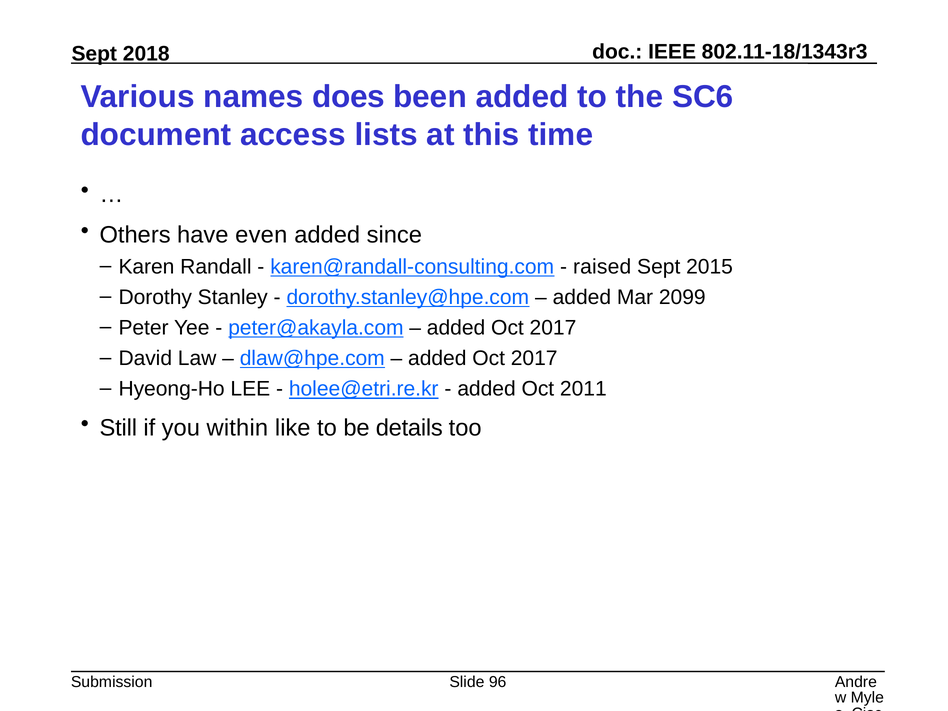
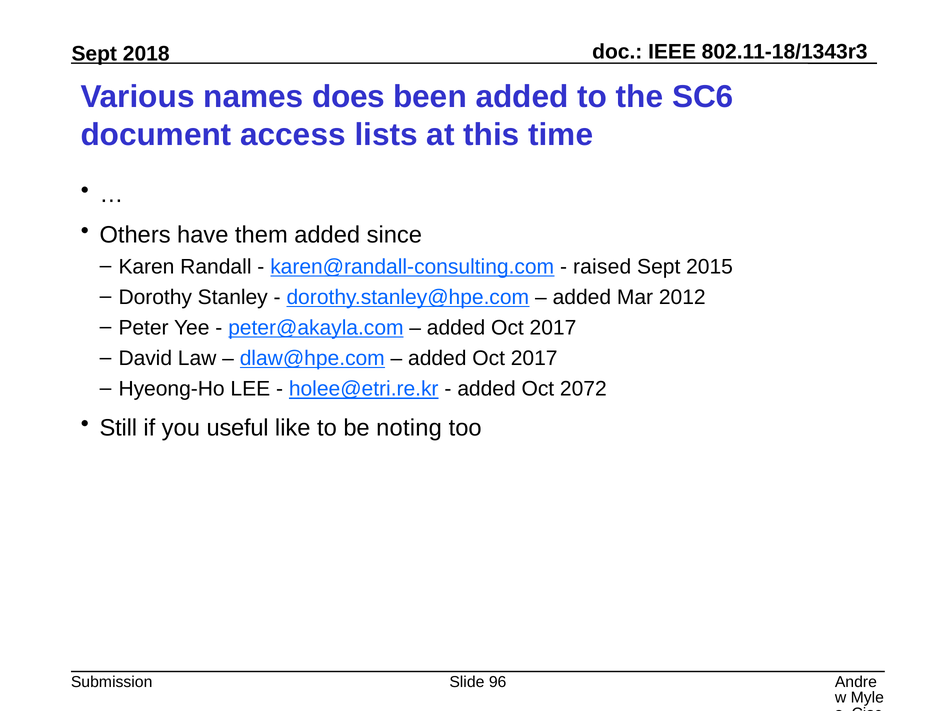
even: even -> them
2099: 2099 -> 2012
2011: 2011 -> 2072
within: within -> useful
details: details -> noting
